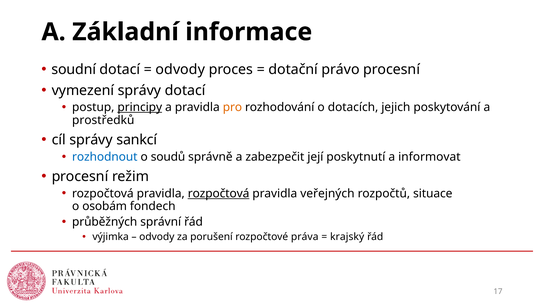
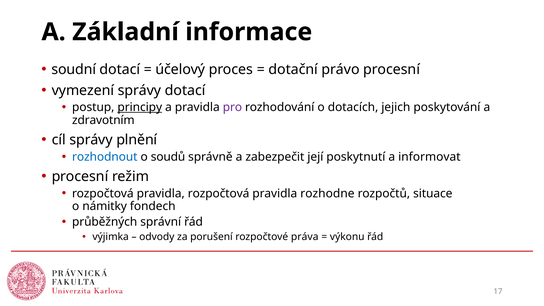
odvody at (180, 69): odvody -> účelový
pro colour: orange -> purple
prostředků: prostředků -> zdravotním
sankcí: sankcí -> plnění
rozpočtová at (219, 193) underline: present -> none
veřejných: veřejných -> rozhodne
osobám: osobám -> námitky
krajský: krajský -> výkonu
